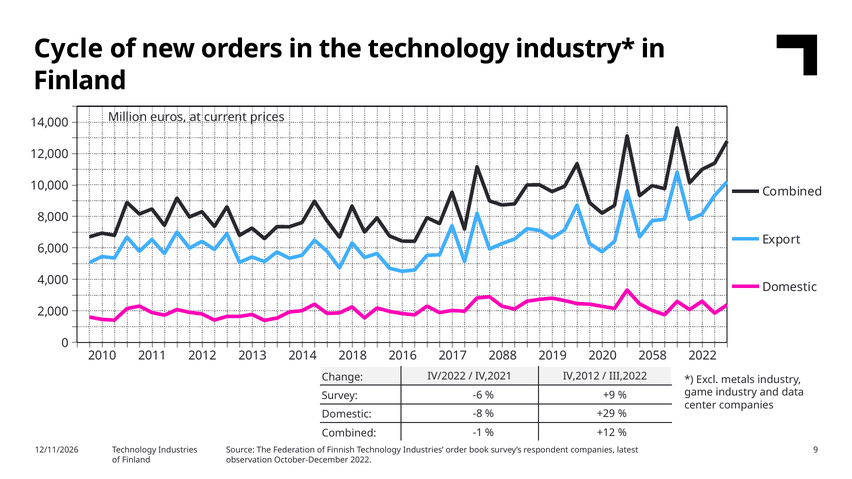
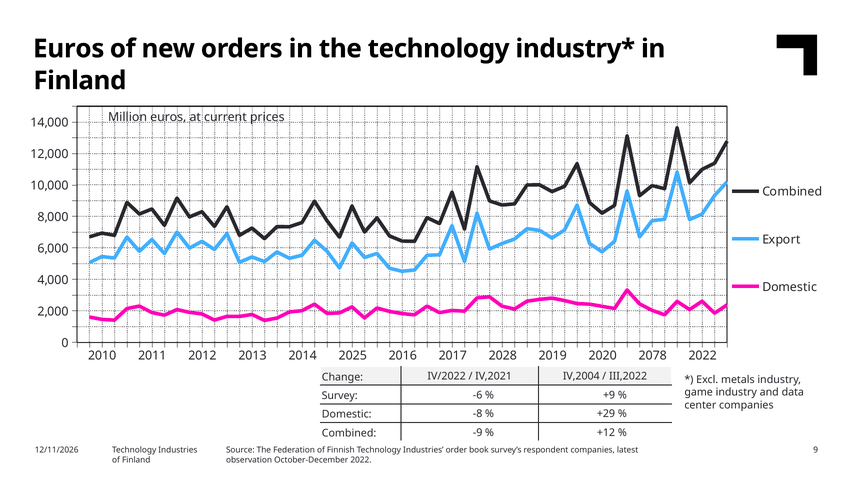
Cycle at (68, 49): Cycle -> Euros
2018: 2018 -> 2025
2088: 2088 -> 2028
2058: 2058 -> 2078
IV,2012: IV,2012 -> IV,2004
-1: -1 -> -9
